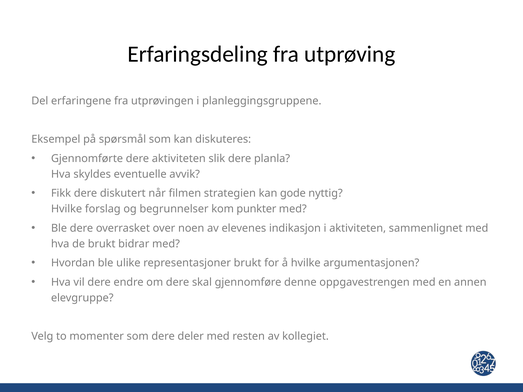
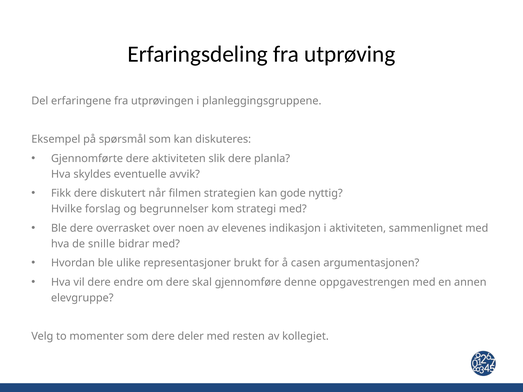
punkter: punkter -> strategi
de brukt: brukt -> snille
å hvilke: hvilke -> casen
